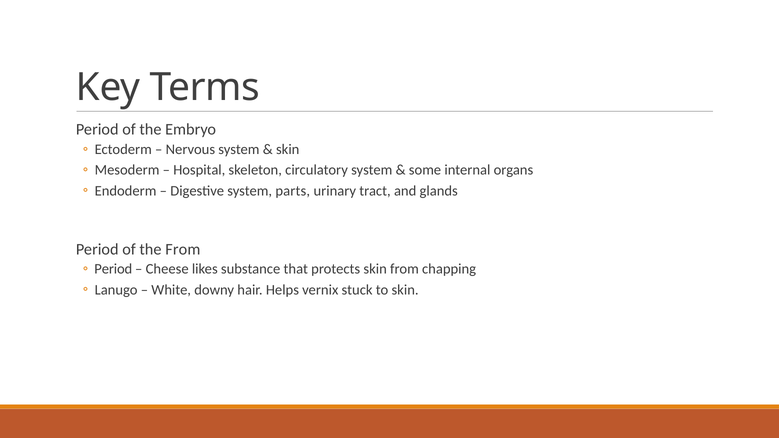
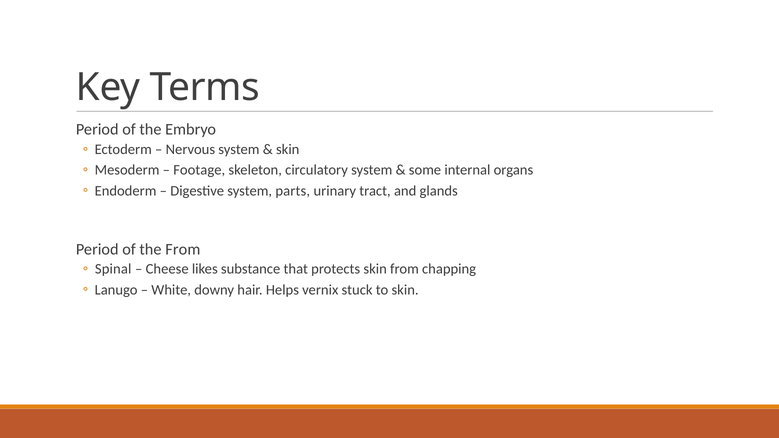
Hospital: Hospital -> Footage
Period at (113, 269): Period -> Spinal
